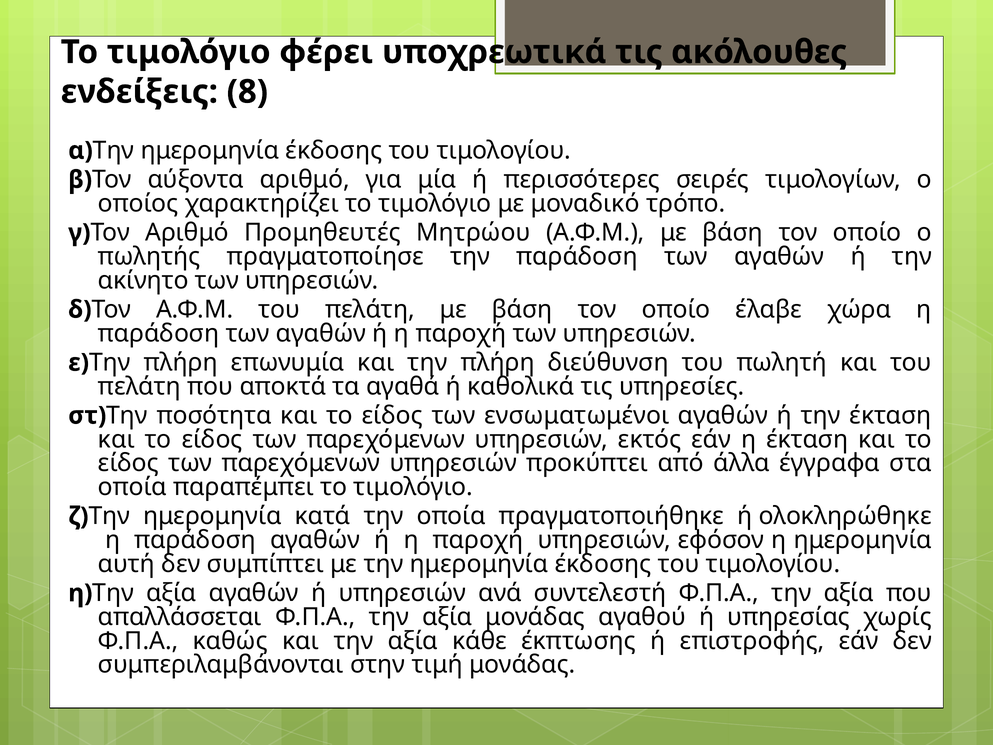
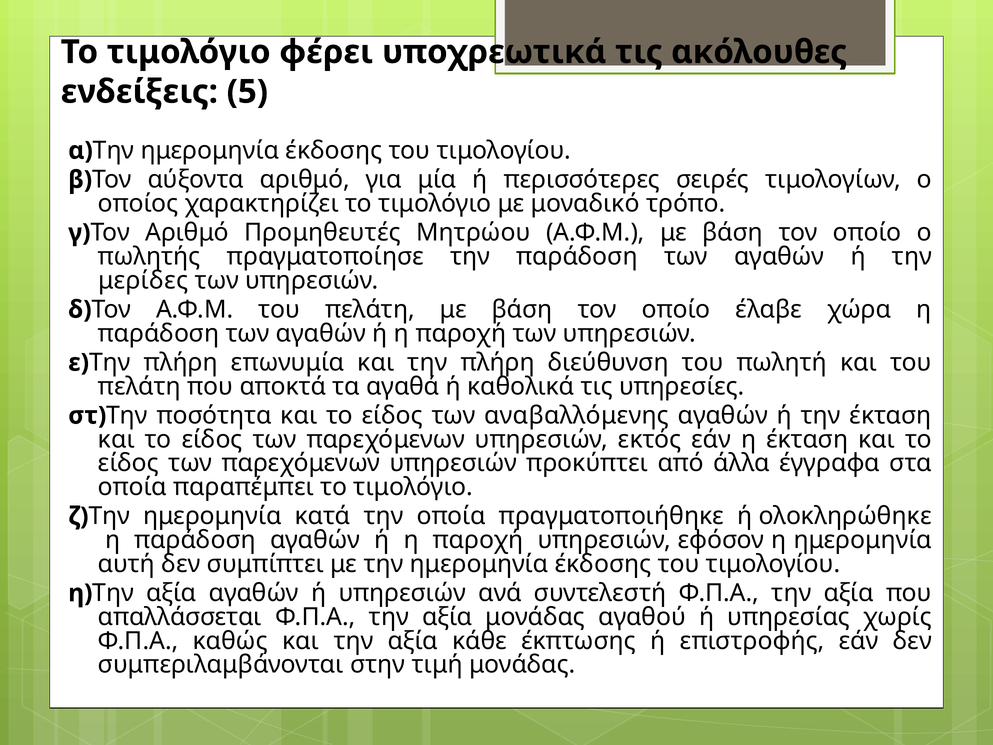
8: 8 -> 5
ακίνητο: ακίνητο -> μερίδες
ενσωματωμένοι: ενσωματωμένοι -> αναβαλλόμενης
